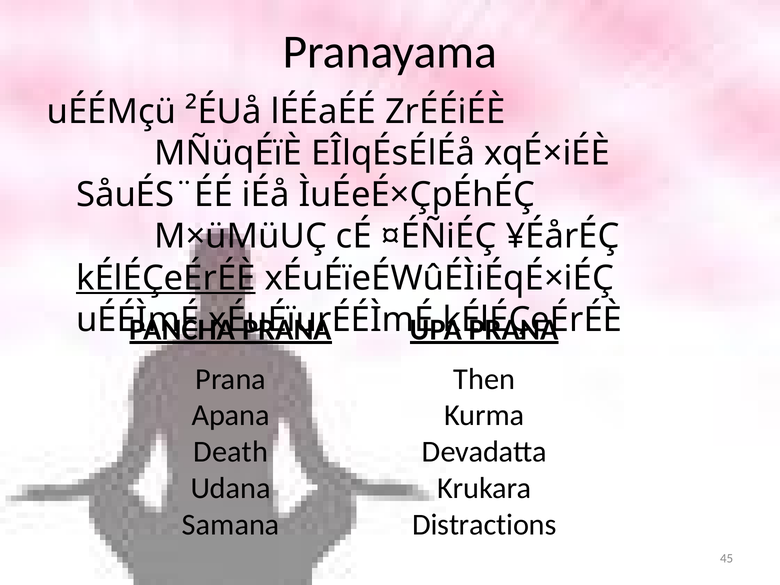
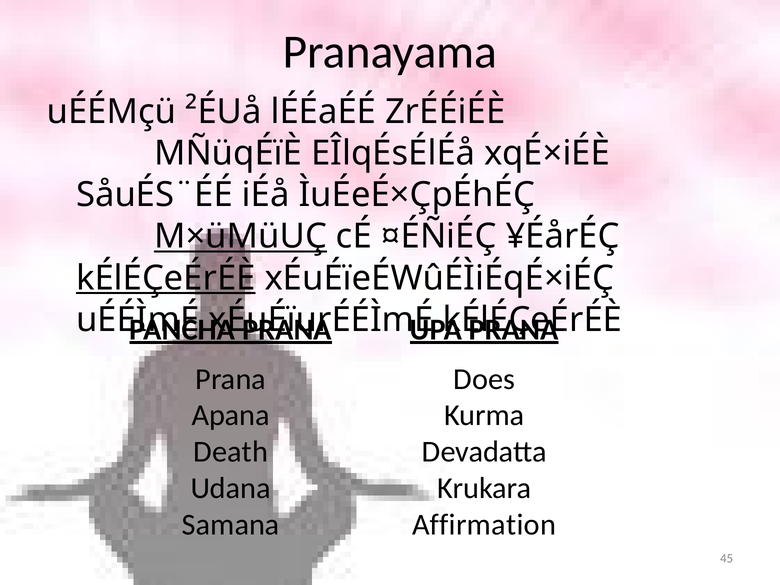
M×üMüUÇ underline: none -> present
Then: Then -> Does
Distractions: Distractions -> Affirmation
